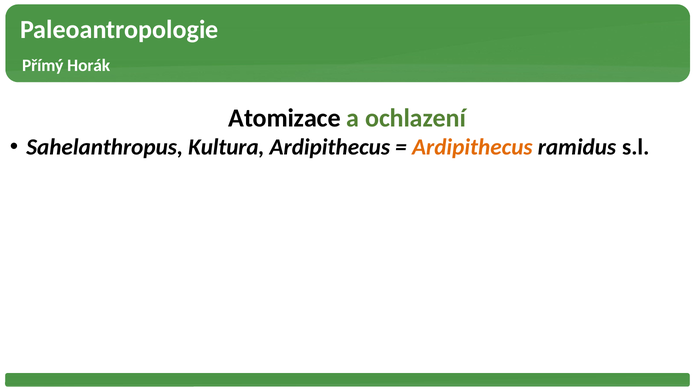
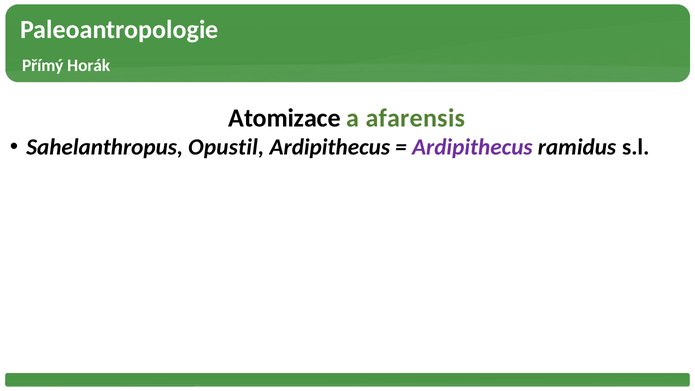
ochlazení: ochlazení -> afarensis
Kultura: Kultura -> Opustil
Ardipithecus at (472, 147) colour: orange -> purple
